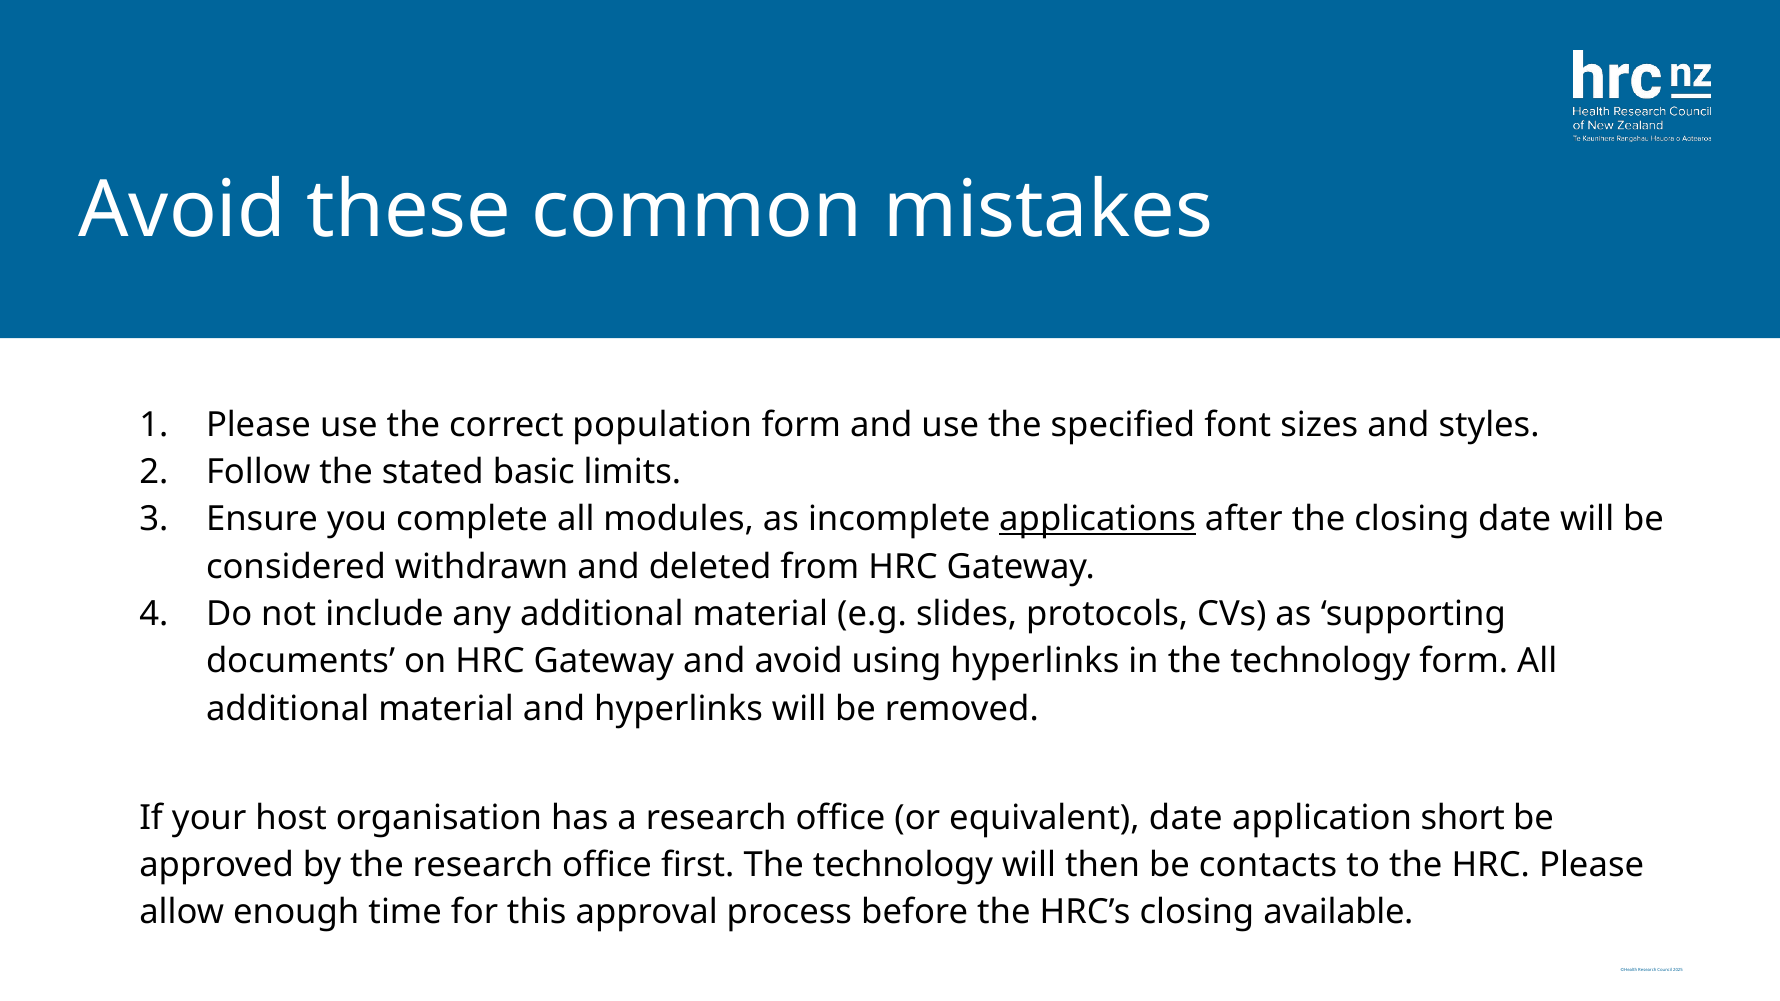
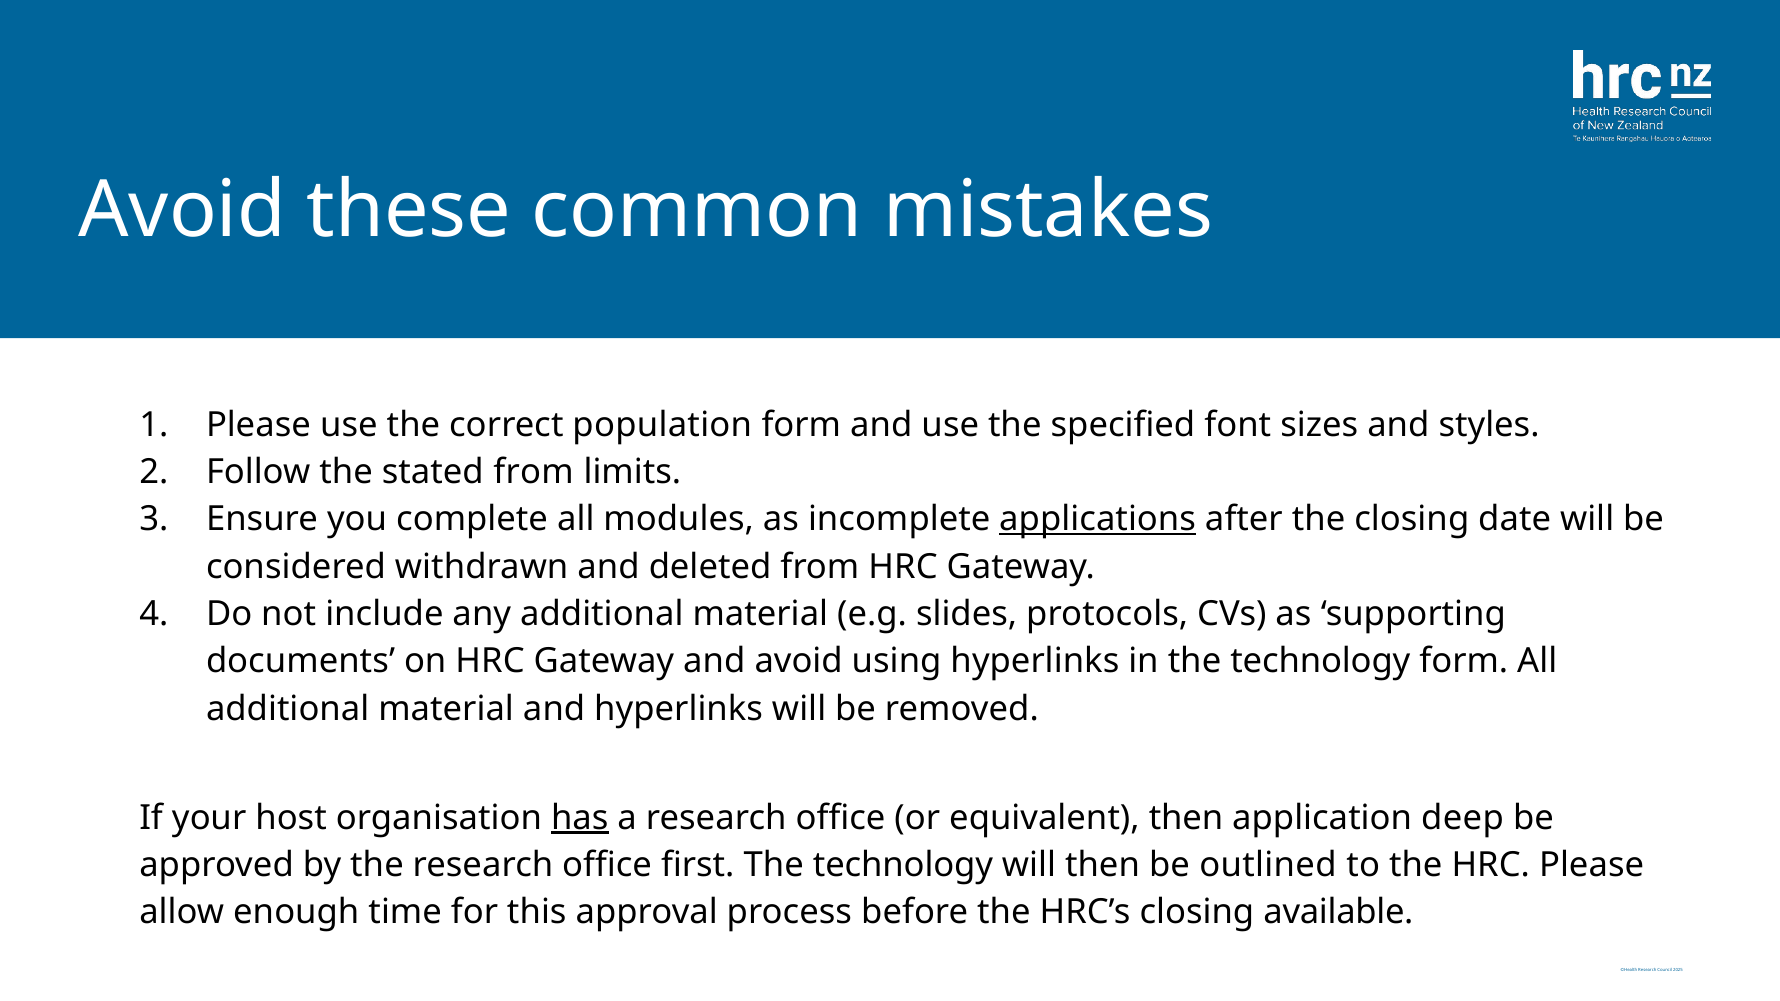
stated basic: basic -> from
has underline: none -> present
equivalent date: date -> then
short: short -> deep
contacts: contacts -> outlined
